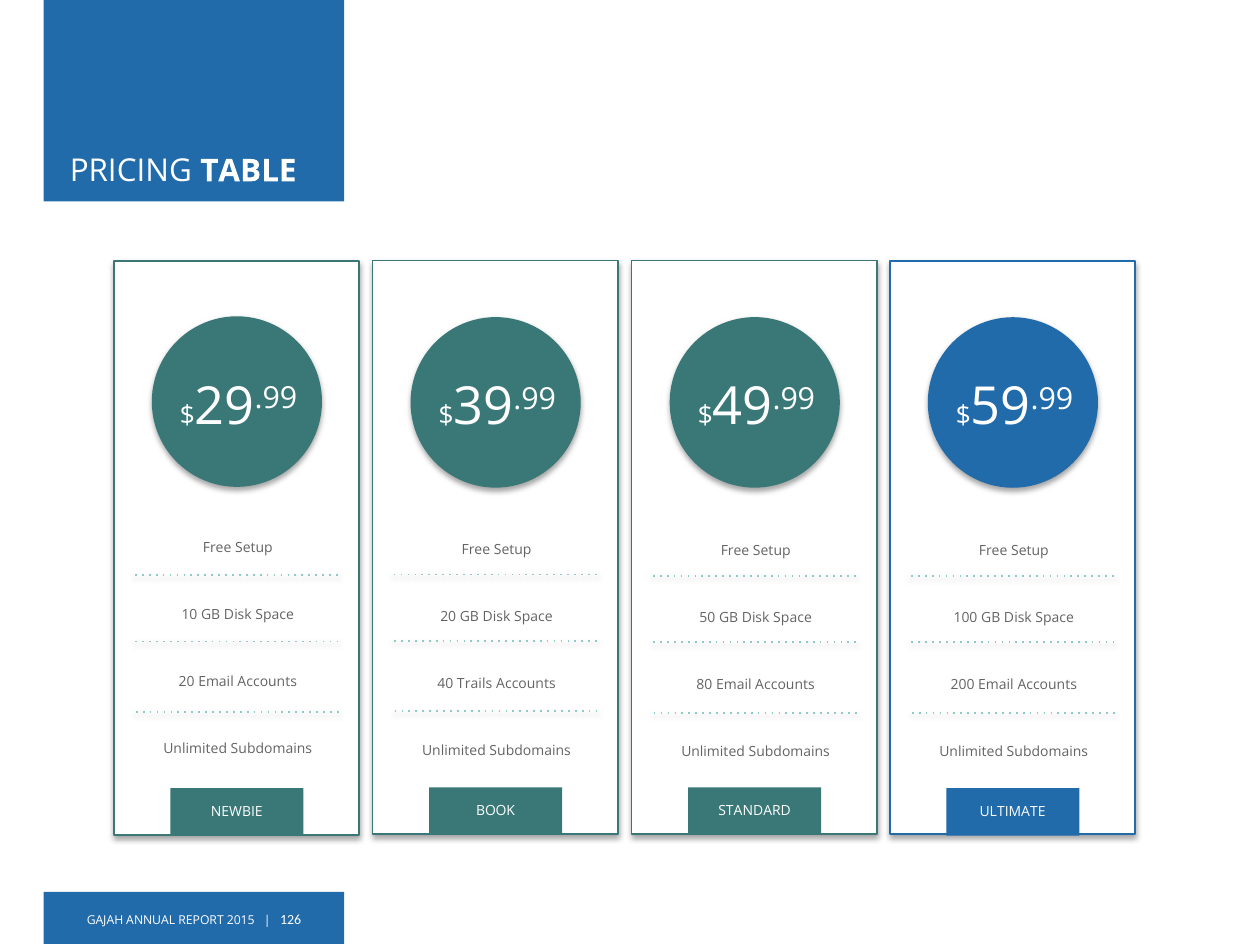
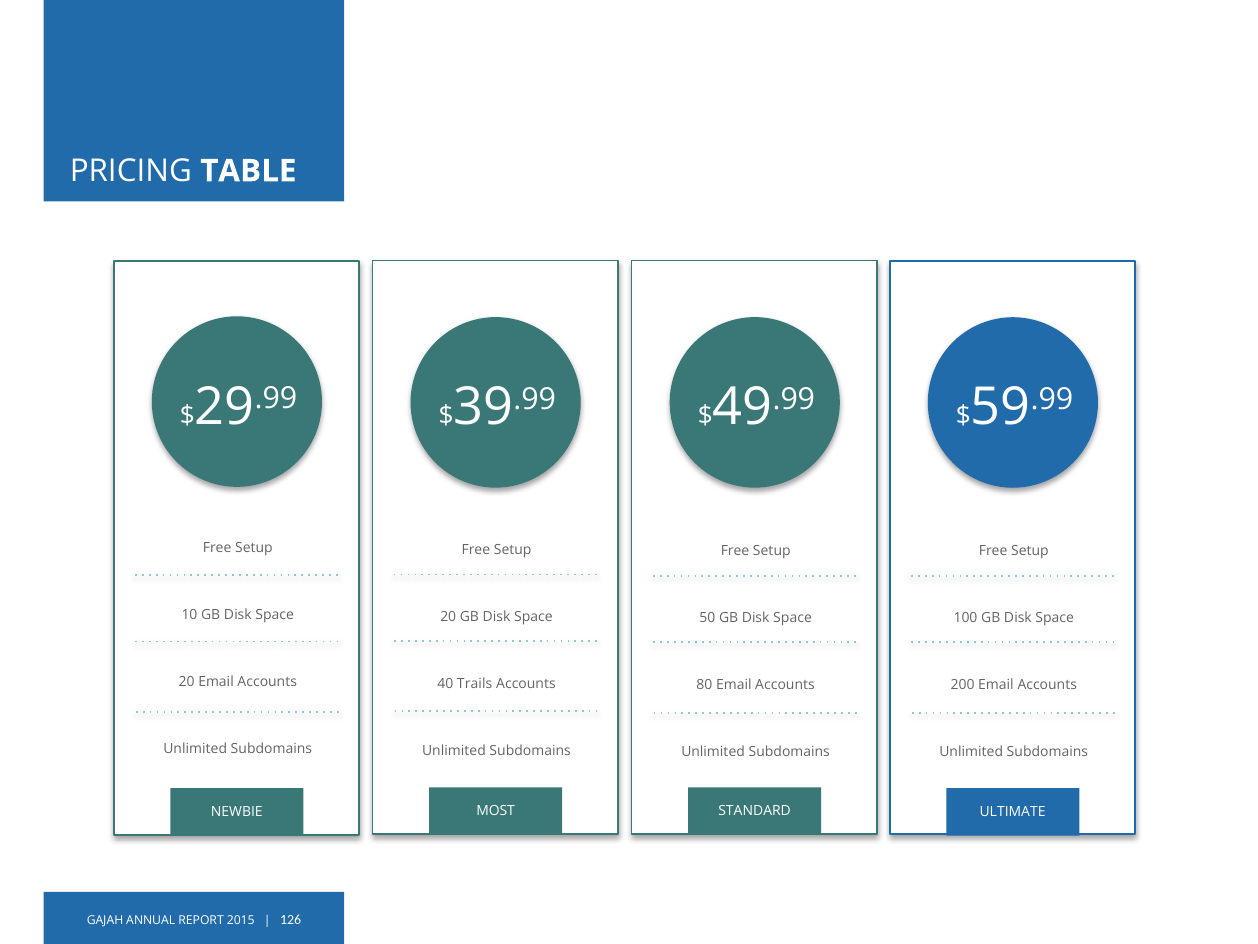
BOOK: BOOK -> MOST
